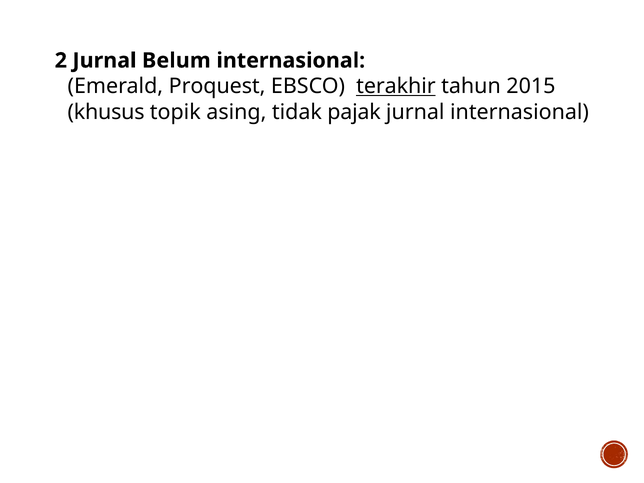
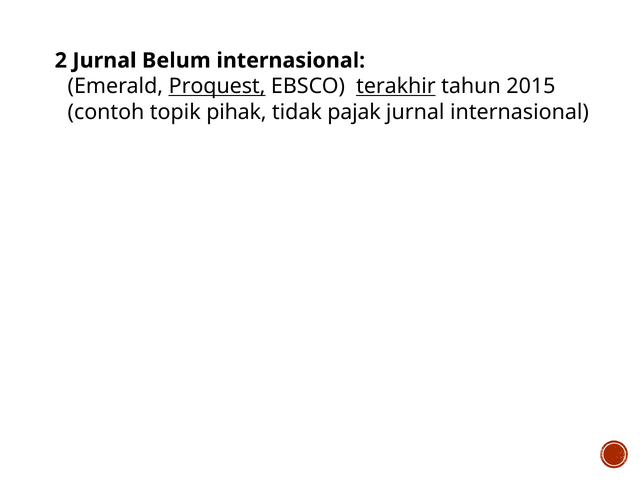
Proquest underline: none -> present
khusus: khusus -> contoh
asing: asing -> pihak
